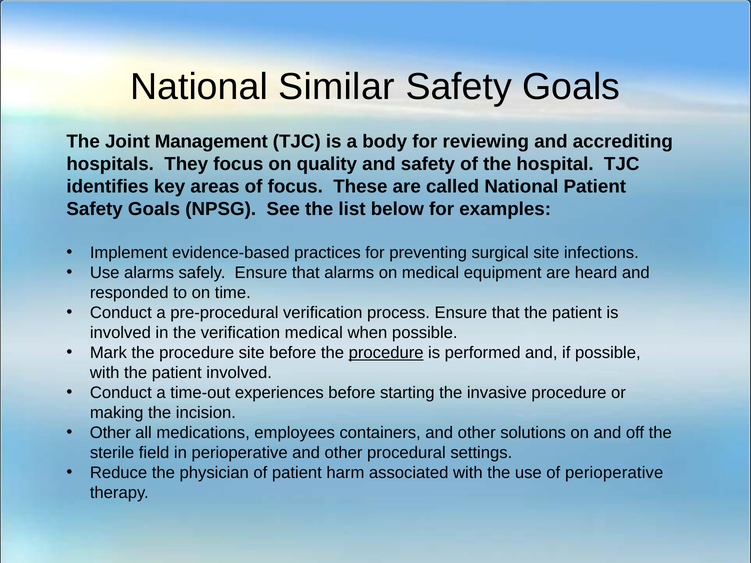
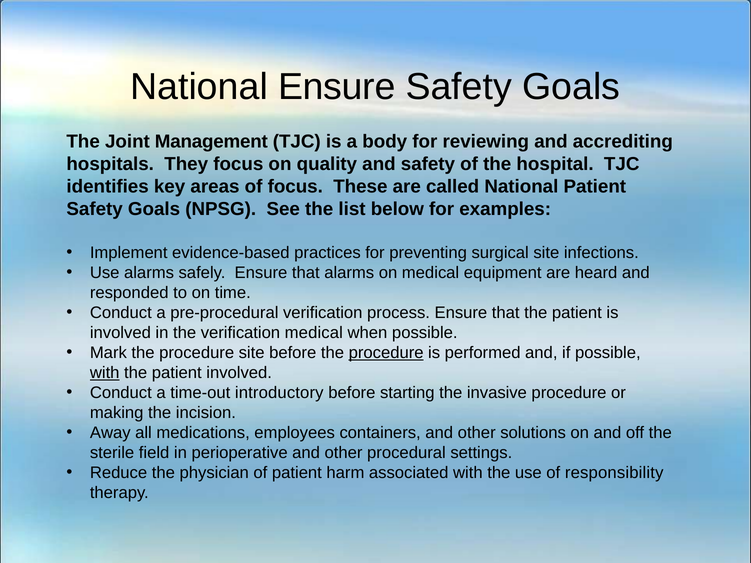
National Similar: Similar -> Ensure
with at (105, 373) underline: none -> present
experiences: experiences -> introductory
Other at (110, 433): Other -> Away
of perioperative: perioperative -> responsibility
